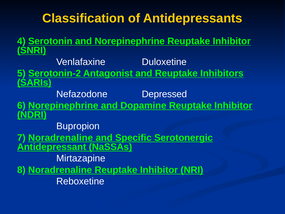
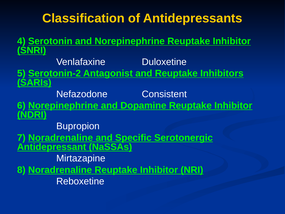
Depressed: Depressed -> Consistent
